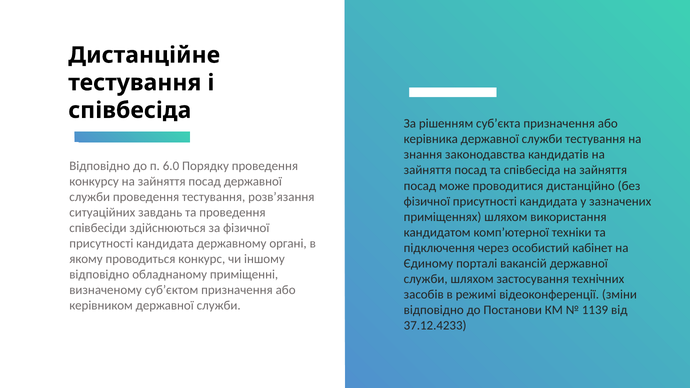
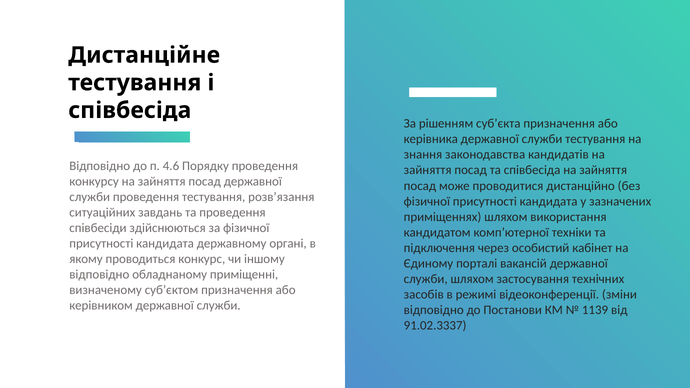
6.0: 6.0 -> 4.6
37.12.4233: 37.12.4233 -> 91.02.3337
